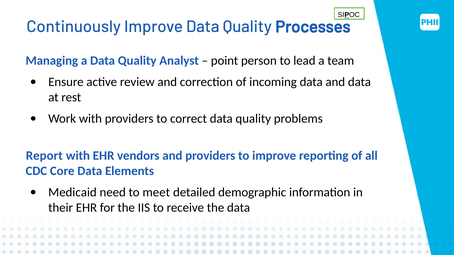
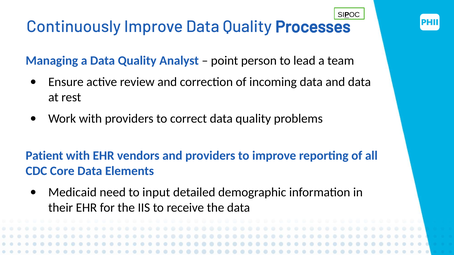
Report: Report -> Patient
meet: meet -> input
